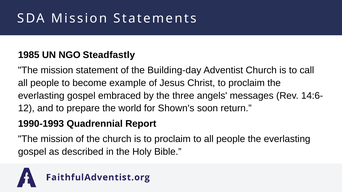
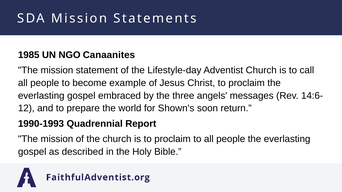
Steadfastly: Steadfastly -> Canaanites
Building-day: Building-day -> Lifestyle-day
